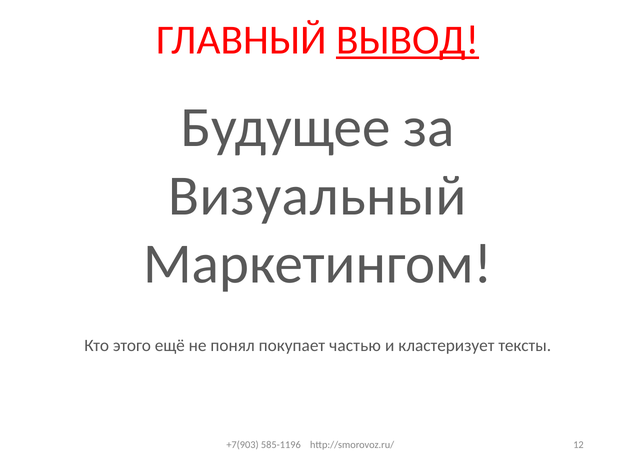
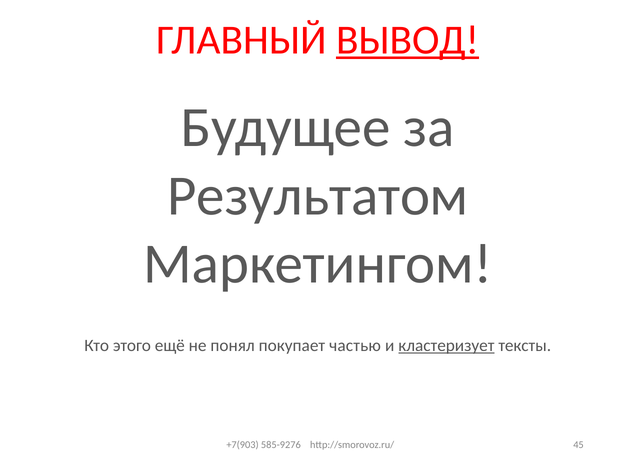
Визуальный: Визуальный -> Результатом
кластеризует underline: none -> present
585-1196: 585-1196 -> 585-9276
12: 12 -> 45
